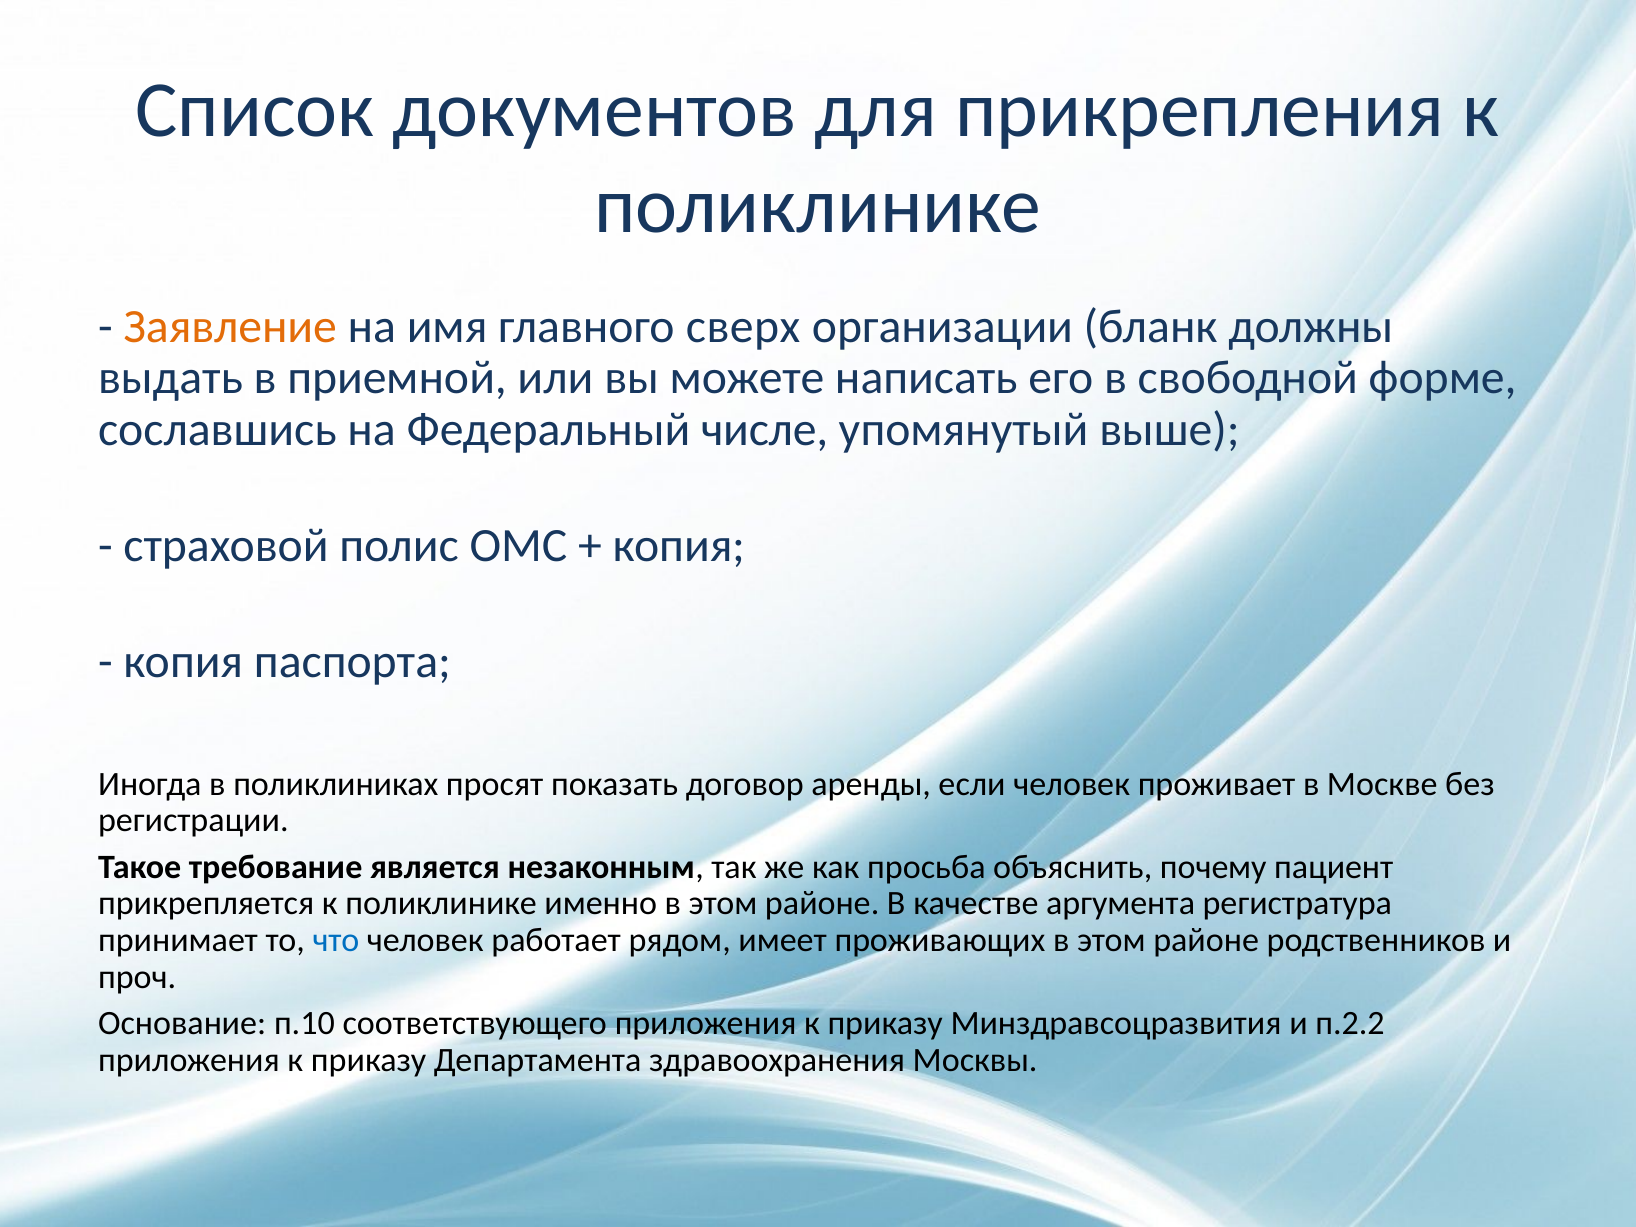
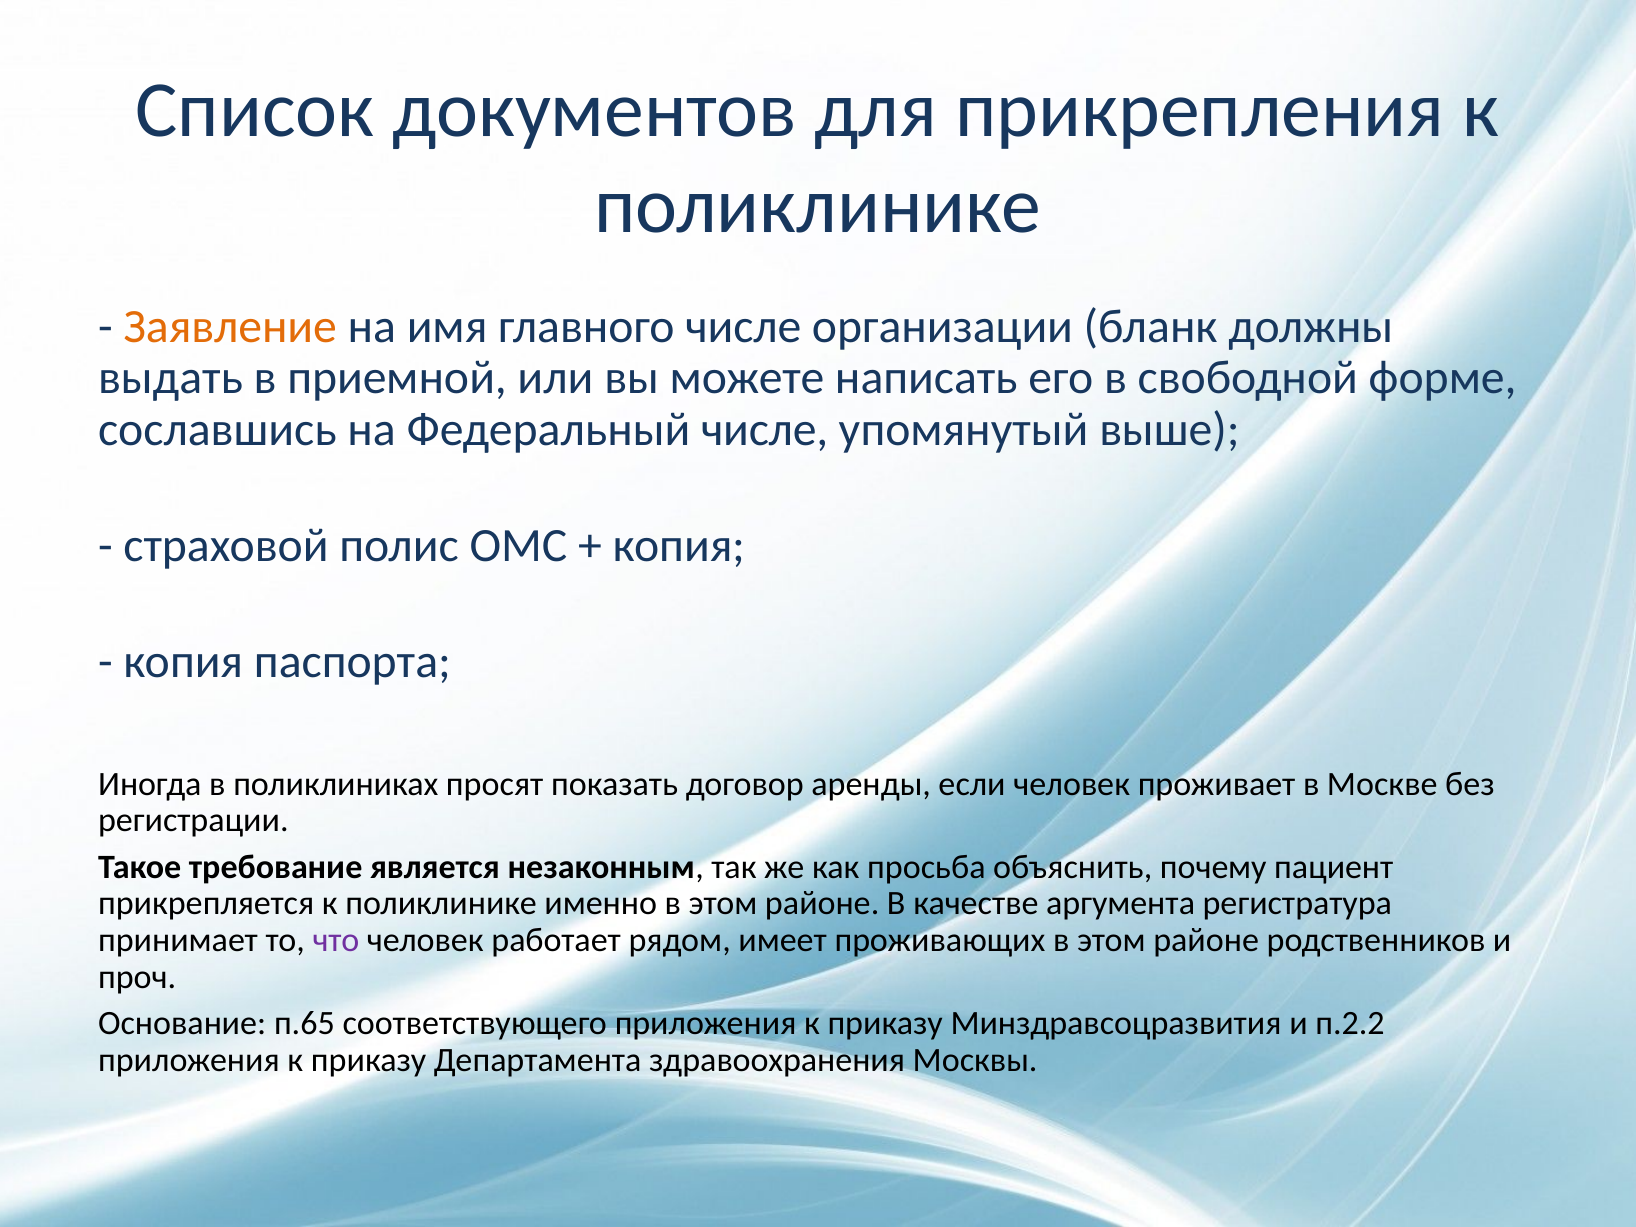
главного сверх: сверх -> числе
что colour: blue -> purple
п.10: п.10 -> п.65
